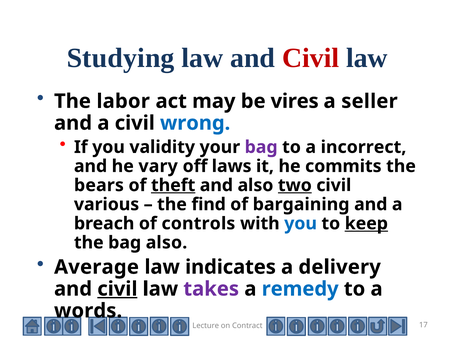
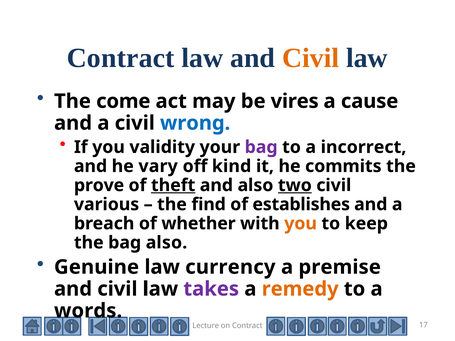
Studying at (121, 58): Studying -> Contract
Civil at (311, 58) colour: red -> orange
labor: labor -> come
seller: seller -> cause
laws: laws -> kind
bears: bears -> prove
bargaining: bargaining -> establishes
controls: controls -> whether
you at (301, 224) colour: blue -> orange
keep underline: present -> none
Average: Average -> Genuine
indicates: indicates -> currency
delivery: delivery -> premise
civil at (117, 289) underline: present -> none
remedy colour: blue -> orange
